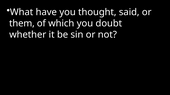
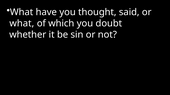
them at (22, 23): them -> what
